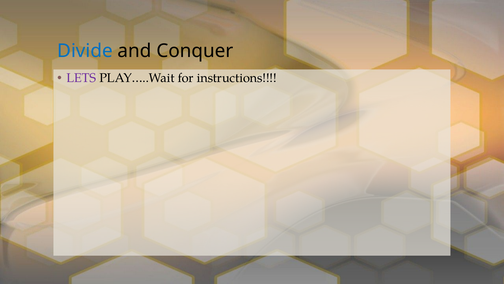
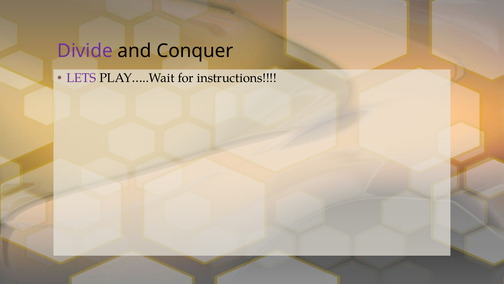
Divide colour: blue -> purple
